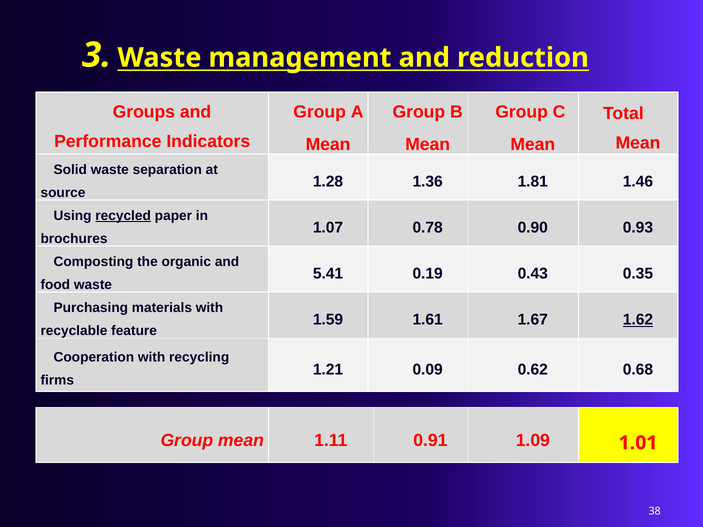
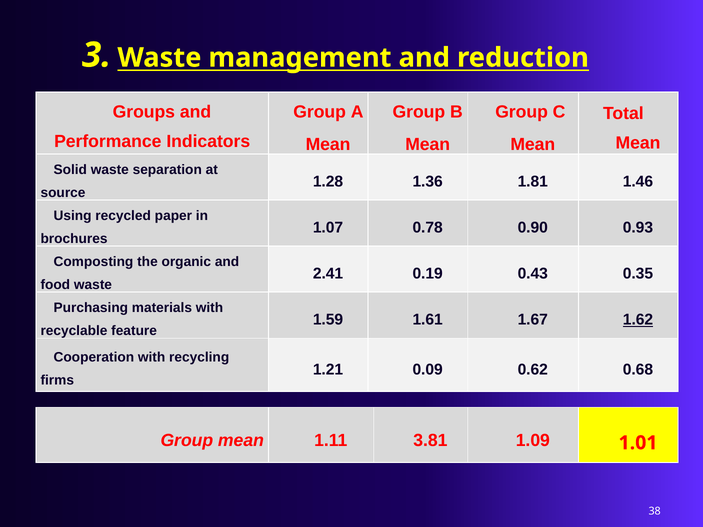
recycled underline: present -> none
5.41: 5.41 -> 2.41
0.91: 0.91 -> 3.81
